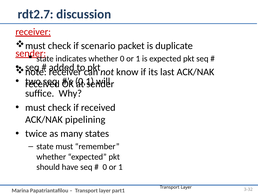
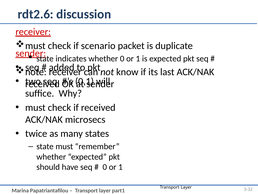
rdt2.7: rdt2.7 -> rdt2.6
pipelining: pipelining -> microsecs
